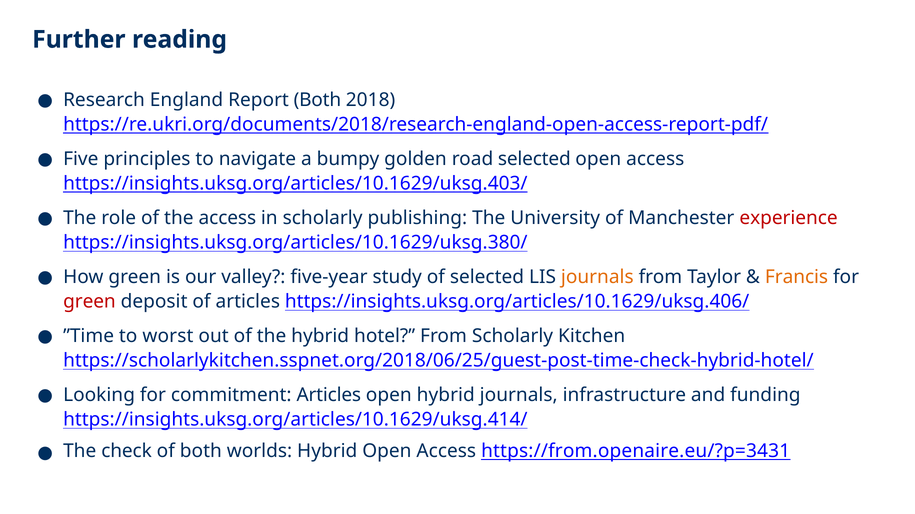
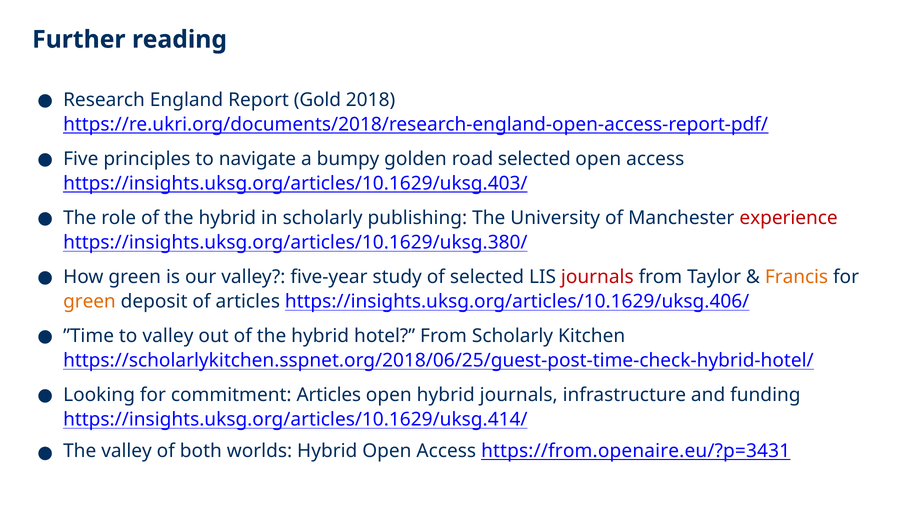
Report Both: Both -> Gold
role of the access: access -> hybrid
journals at (597, 277) colour: orange -> red
green at (89, 302) colour: red -> orange
to worst: worst -> valley
The check: check -> valley
